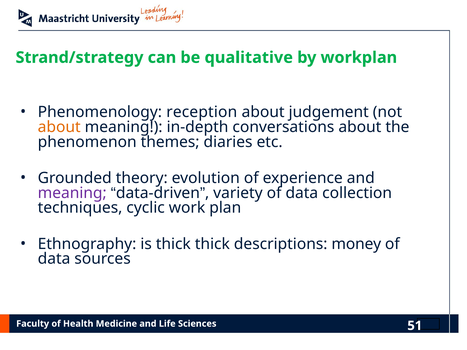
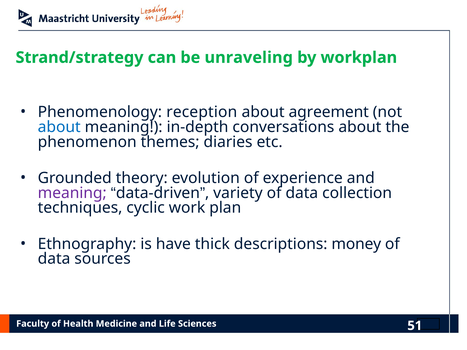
qualitative: qualitative -> unraveling
judgement: judgement -> agreement
about at (59, 127) colour: orange -> blue
is thick: thick -> have
